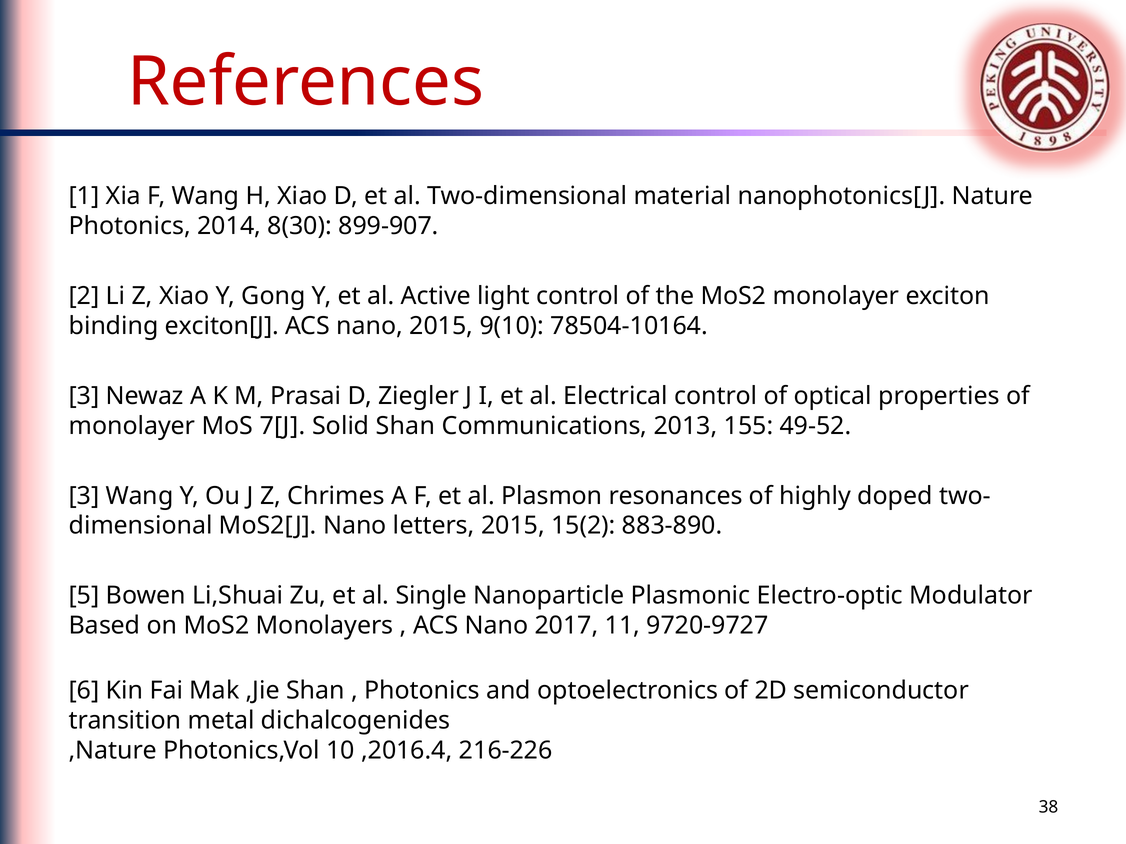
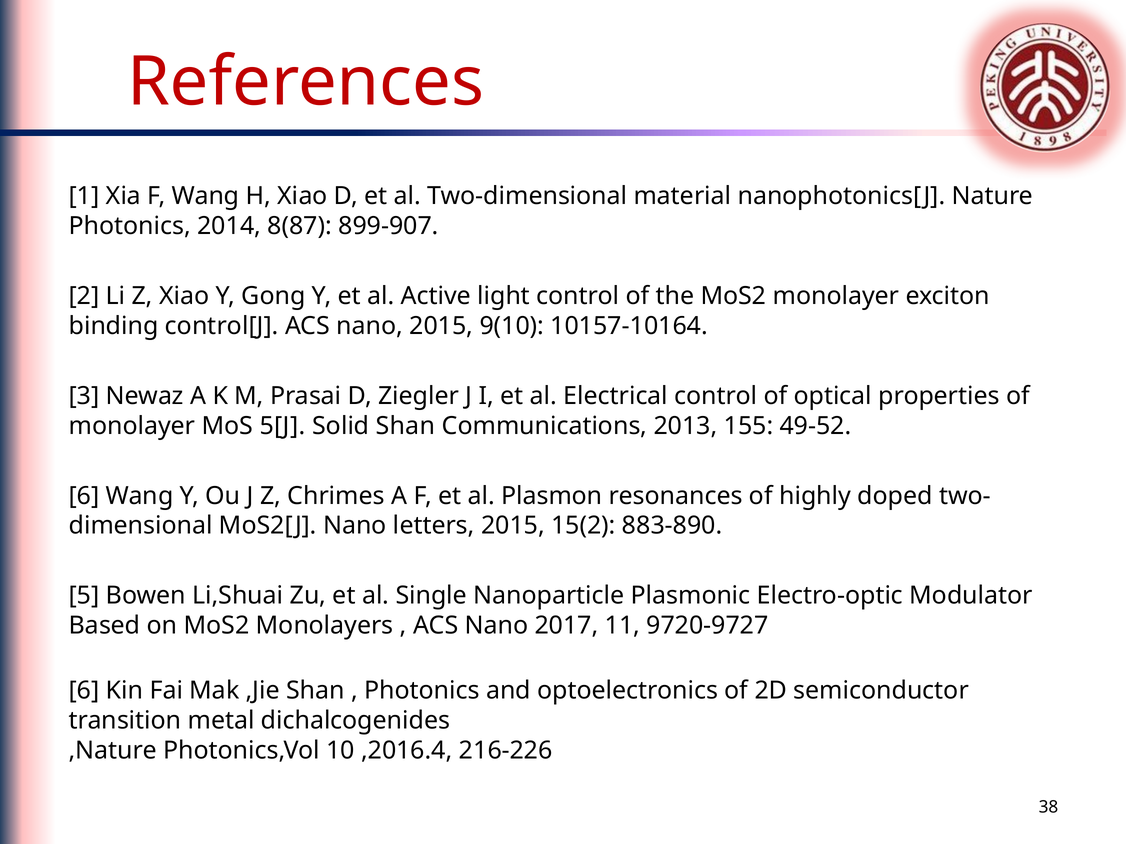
8(30: 8(30 -> 8(87
exciton[J: exciton[J -> control[J
78504-10164: 78504-10164 -> 10157-10164
7[J: 7[J -> 5[J
3 at (84, 496): 3 -> 6
